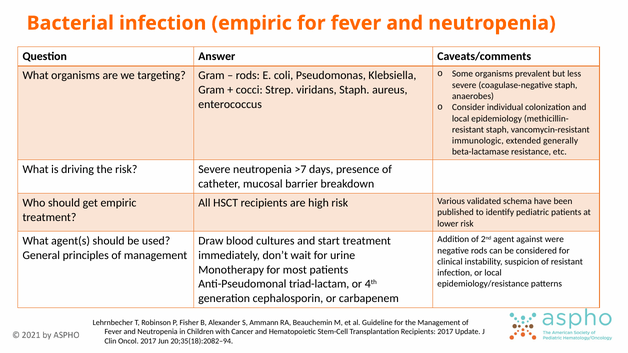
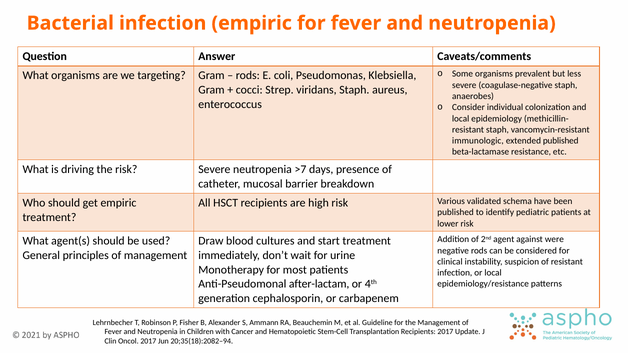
extended generally: generally -> published
triad-lactam: triad-lactam -> after-lactam
